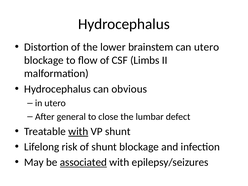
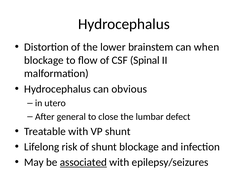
can utero: utero -> when
Limbs: Limbs -> Spinal
with at (78, 131) underline: present -> none
